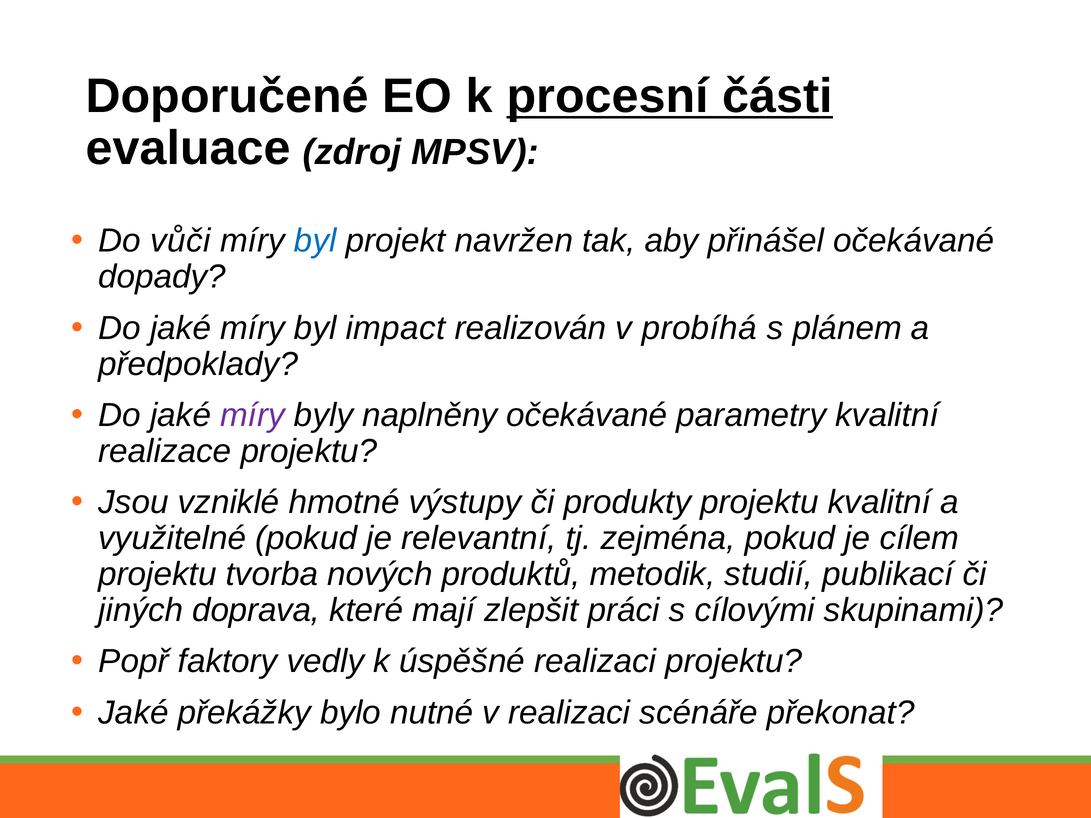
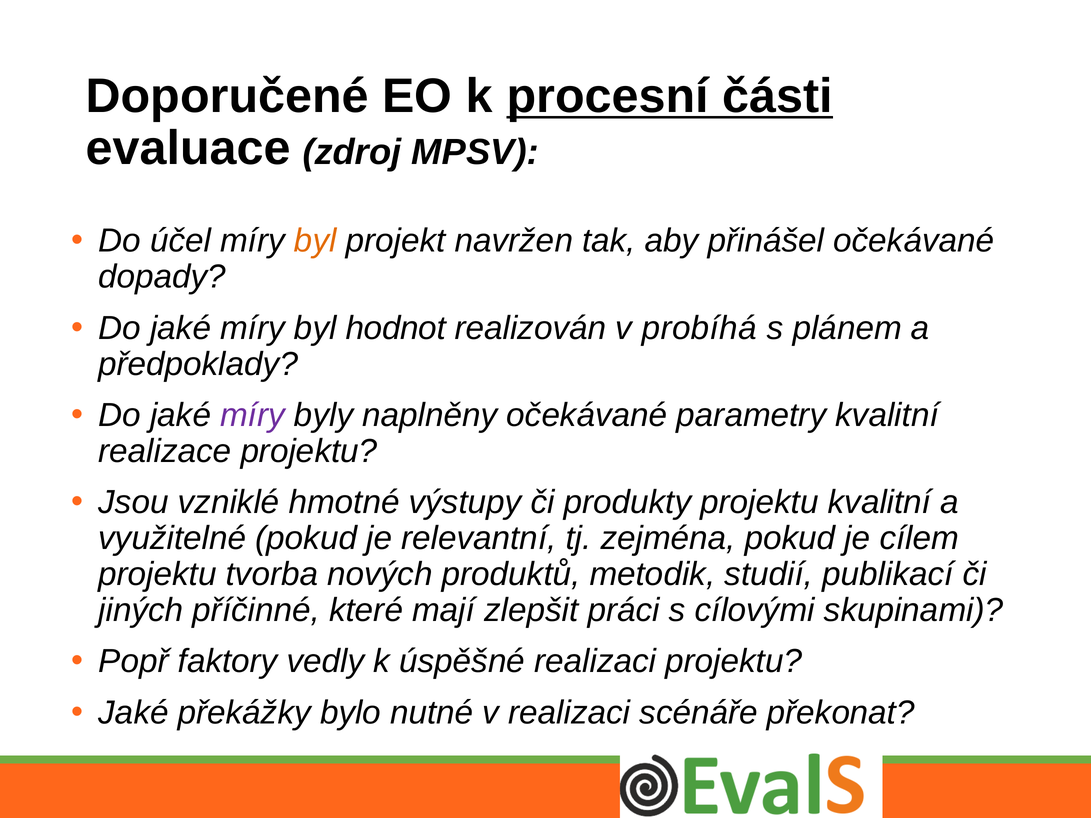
vůči: vůči -> účel
byl at (315, 241) colour: blue -> orange
impact: impact -> hodnot
doprava: doprava -> příčinné
